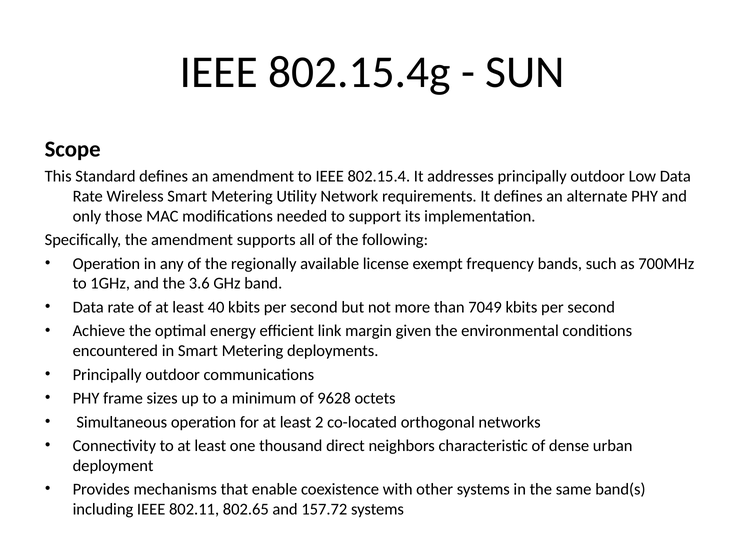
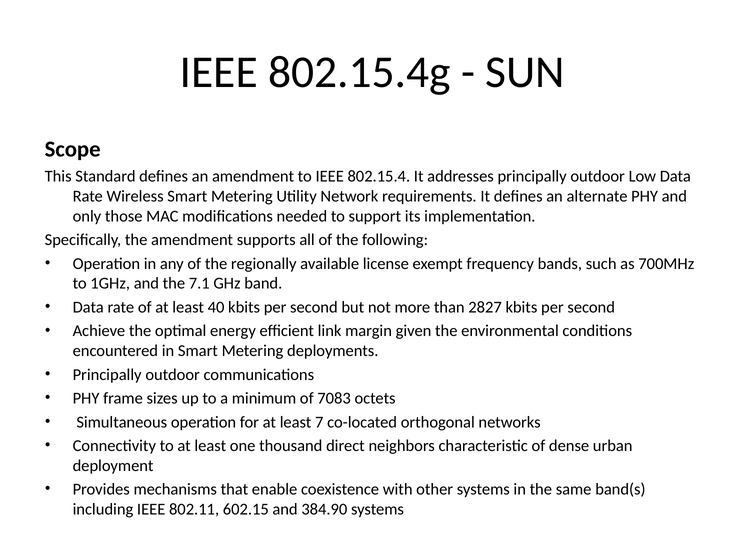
3.6: 3.6 -> 7.1
7049: 7049 -> 2827
9628: 9628 -> 7083
2: 2 -> 7
802.65: 802.65 -> 602.15
157.72: 157.72 -> 384.90
